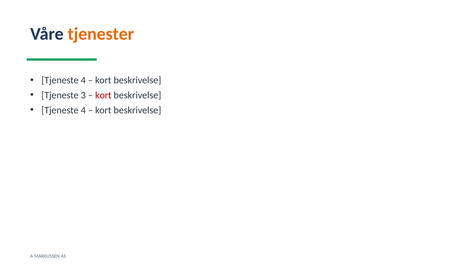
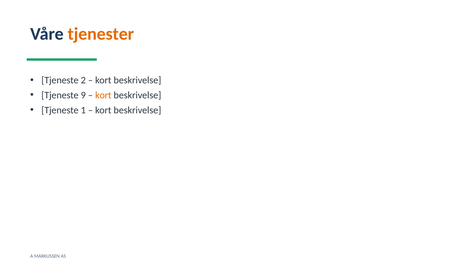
4 at (83, 80): 4 -> 2
3: 3 -> 9
kort at (103, 95) colour: red -> orange
4 at (83, 110): 4 -> 1
